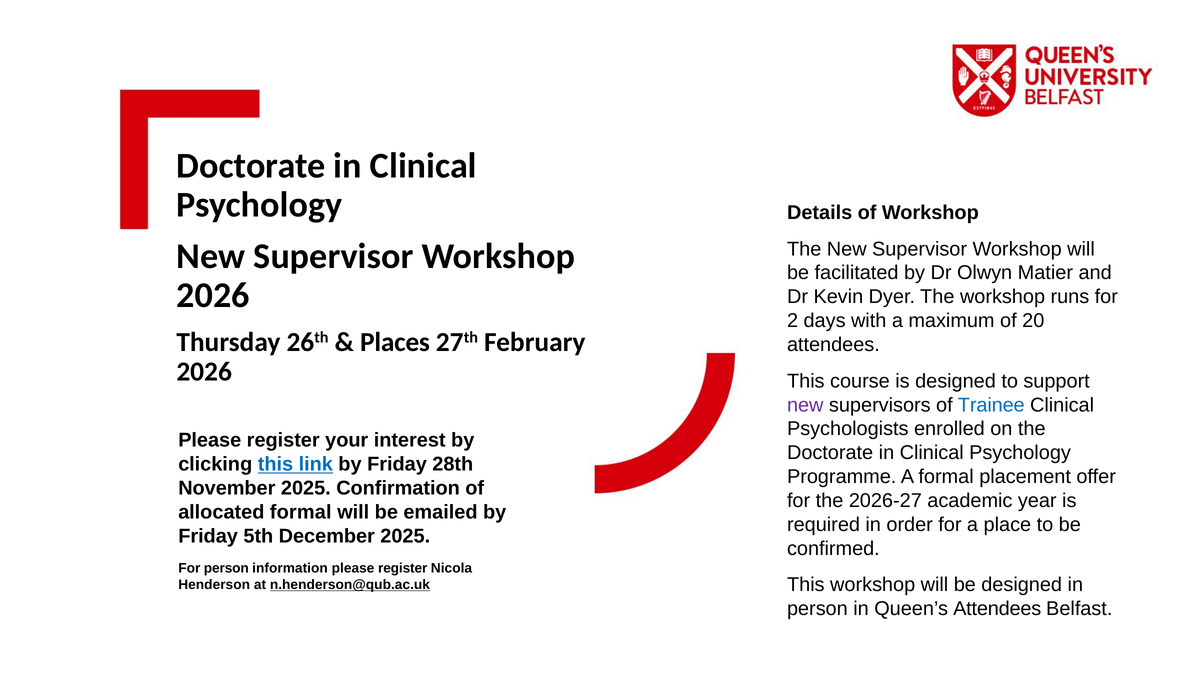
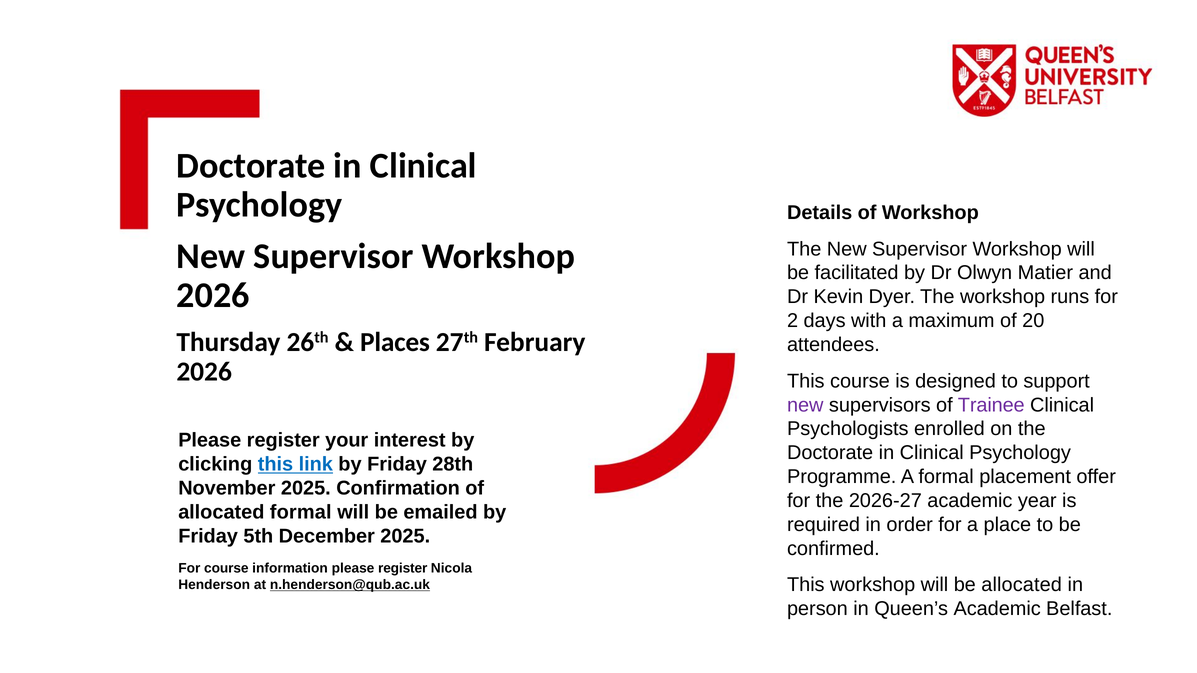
Trainee colour: blue -> purple
For person: person -> course
be designed: designed -> allocated
Queen’s Attendees: Attendees -> Academic
